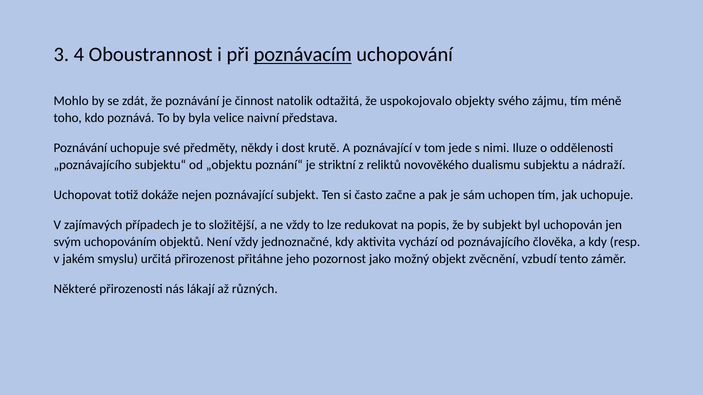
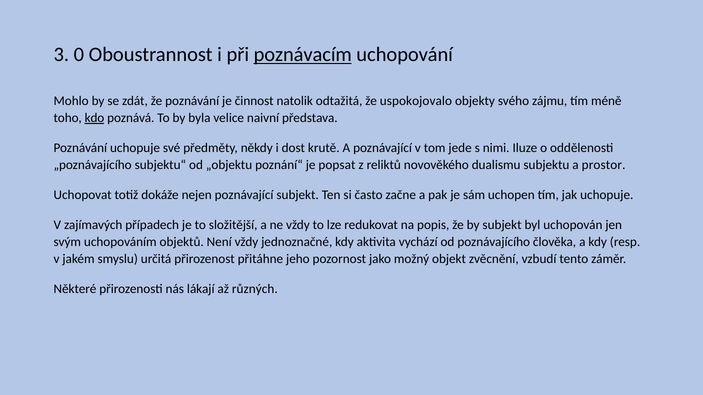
4: 4 -> 0
kdo underline: none -> present
striktní: striktní -> popsat
nádraží: nádraží -> prostor
